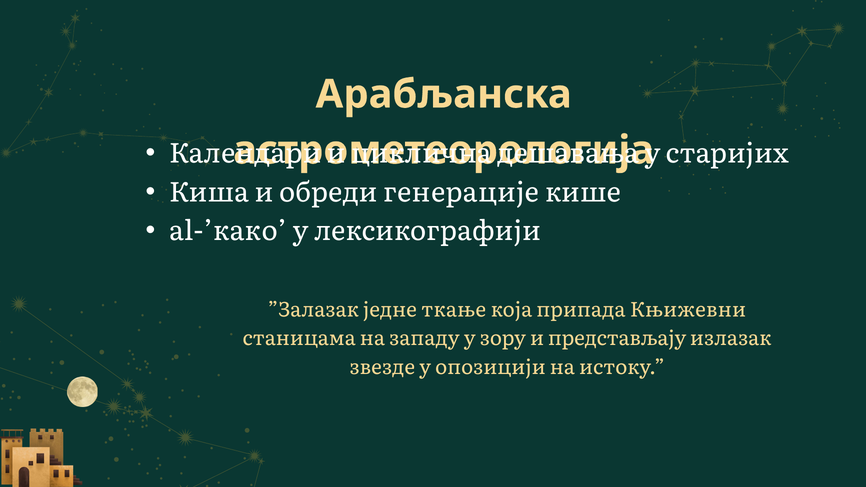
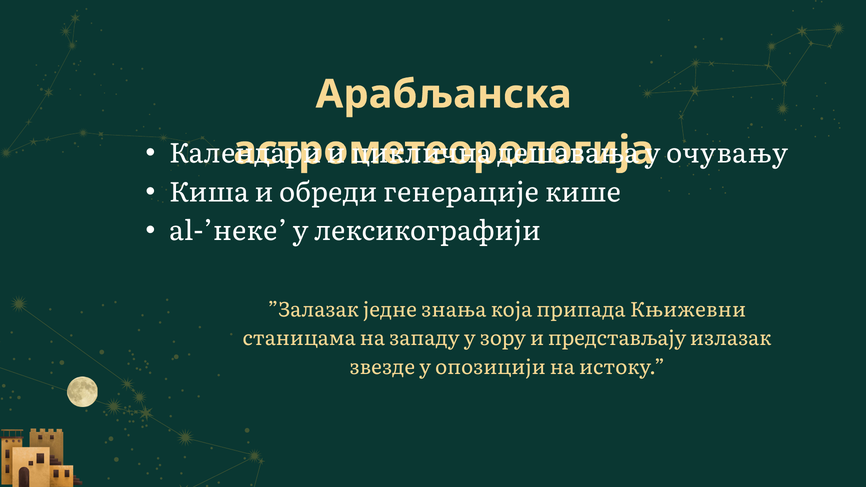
старијих: старијих -> очувању
al-’како: al-’како -> al-’неке
ткање: ткање -> знања
